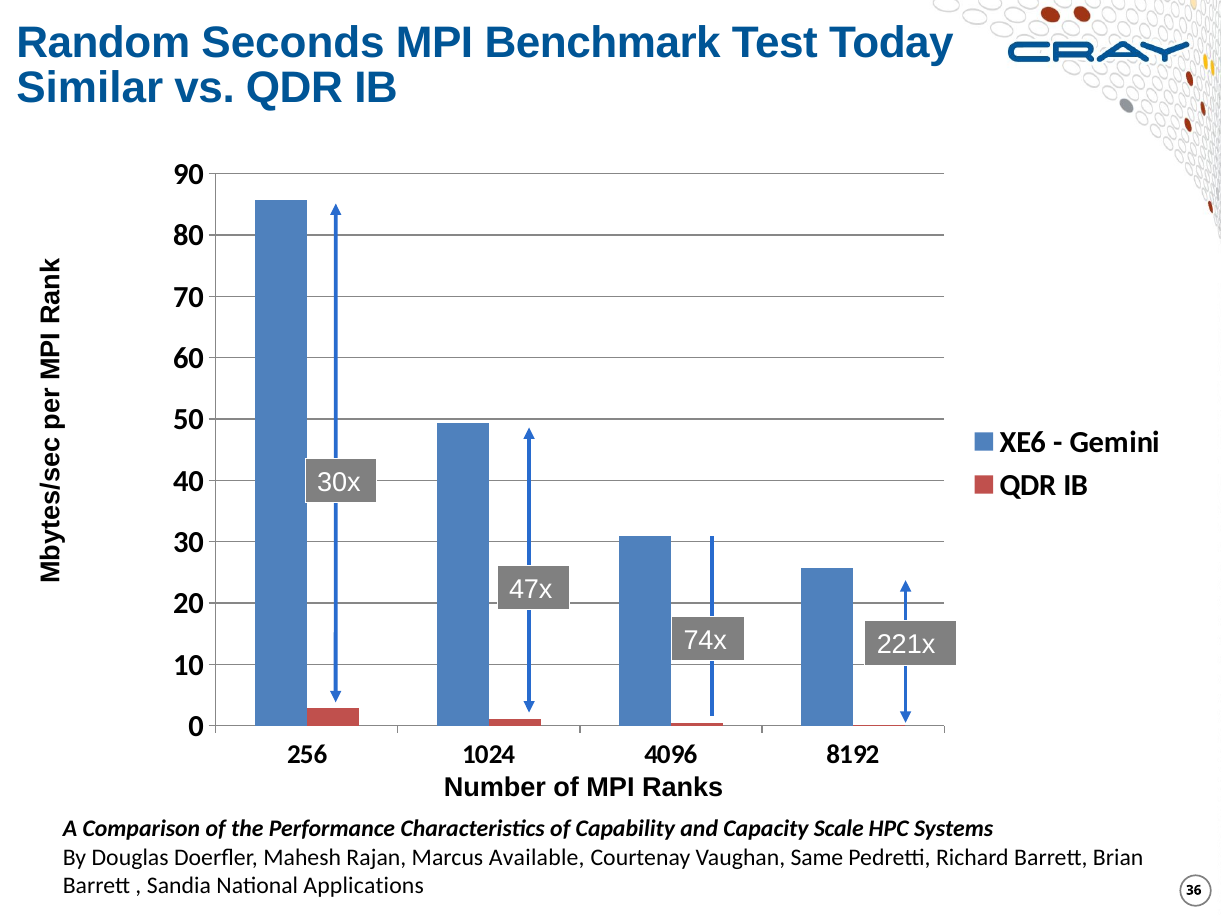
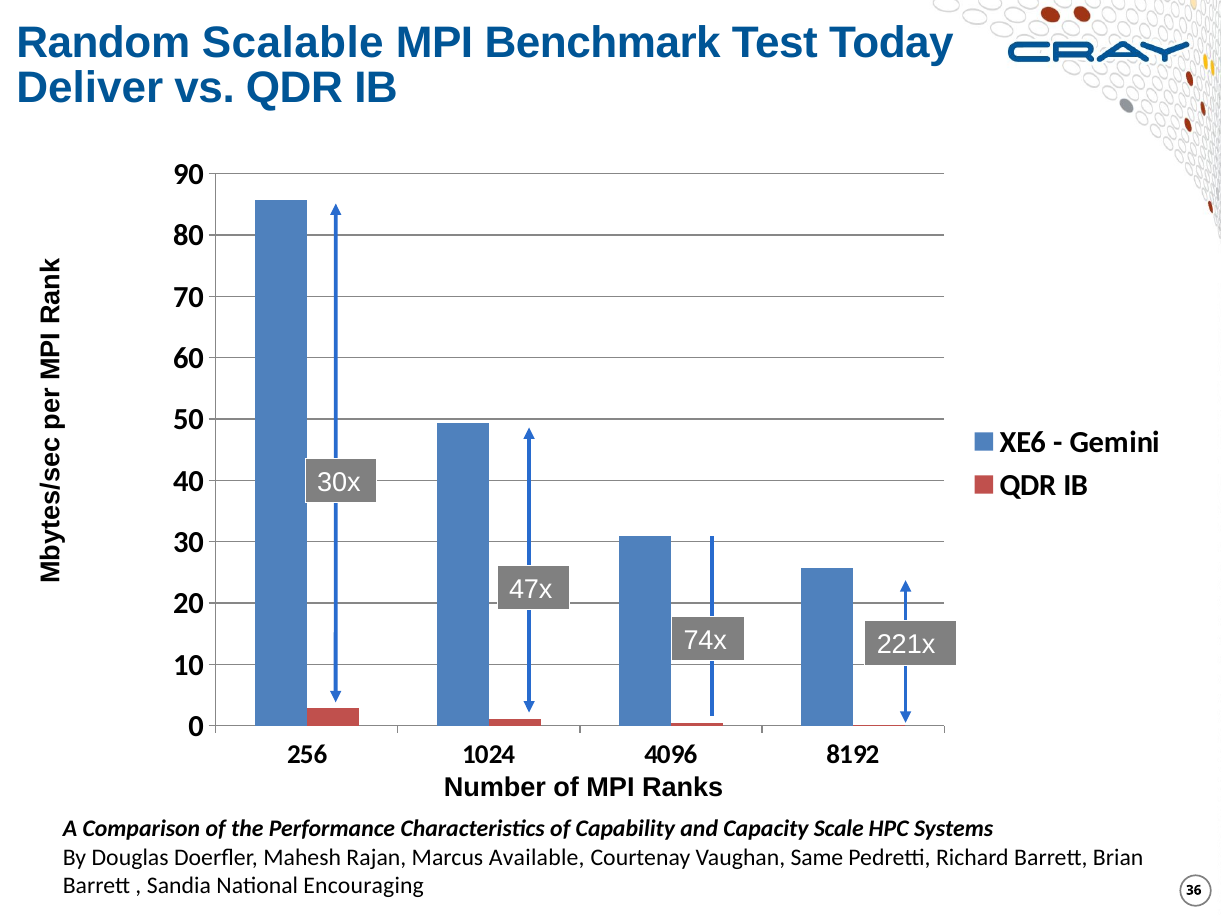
Seconds: Seconds -> Scalable
Similar: Similar -> Deliver
Applications: Applications -> Encouraging
